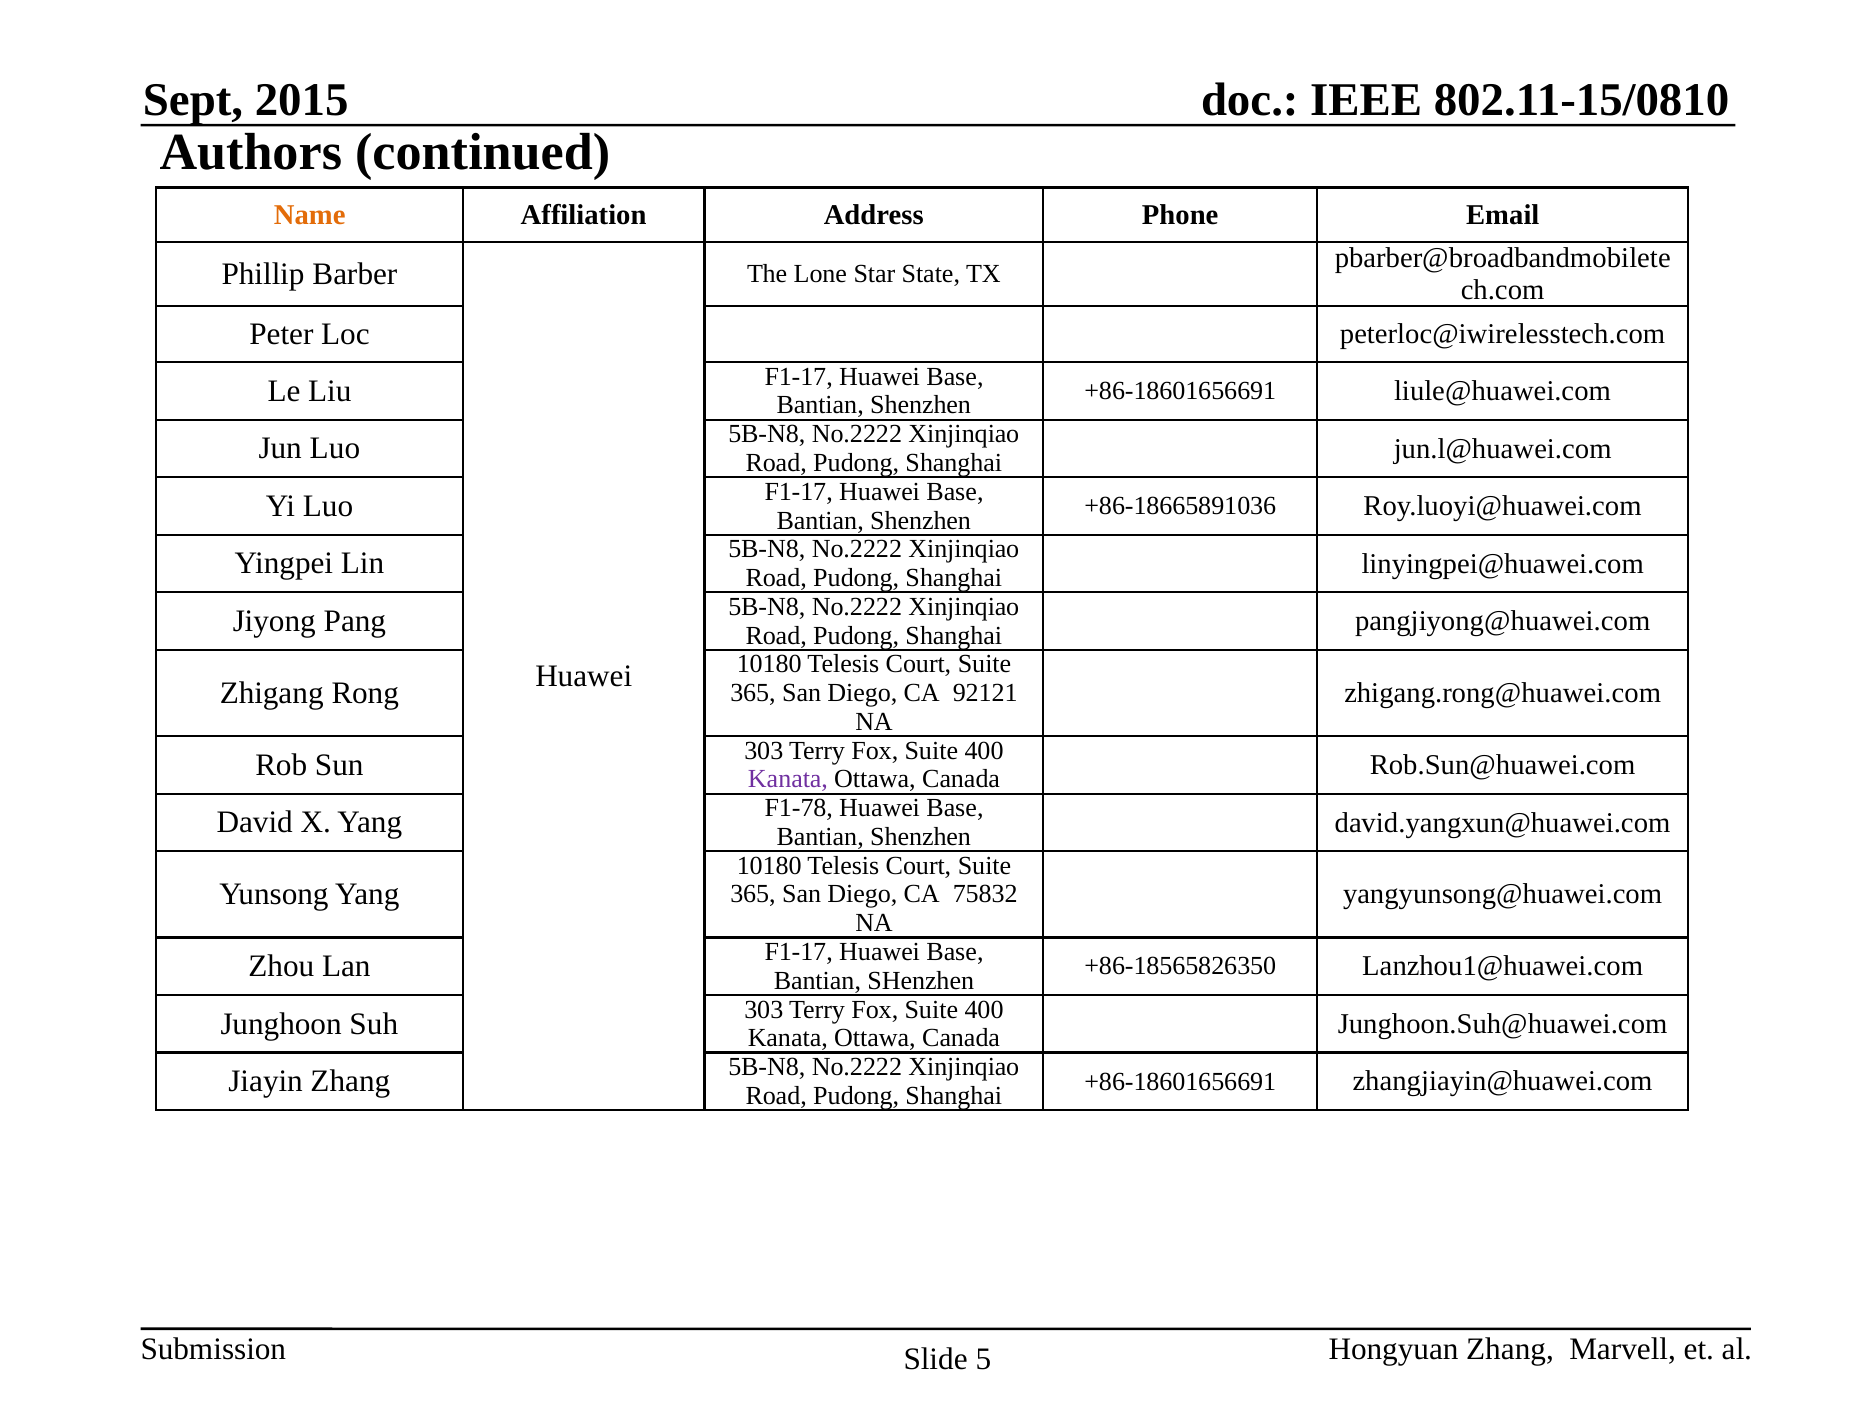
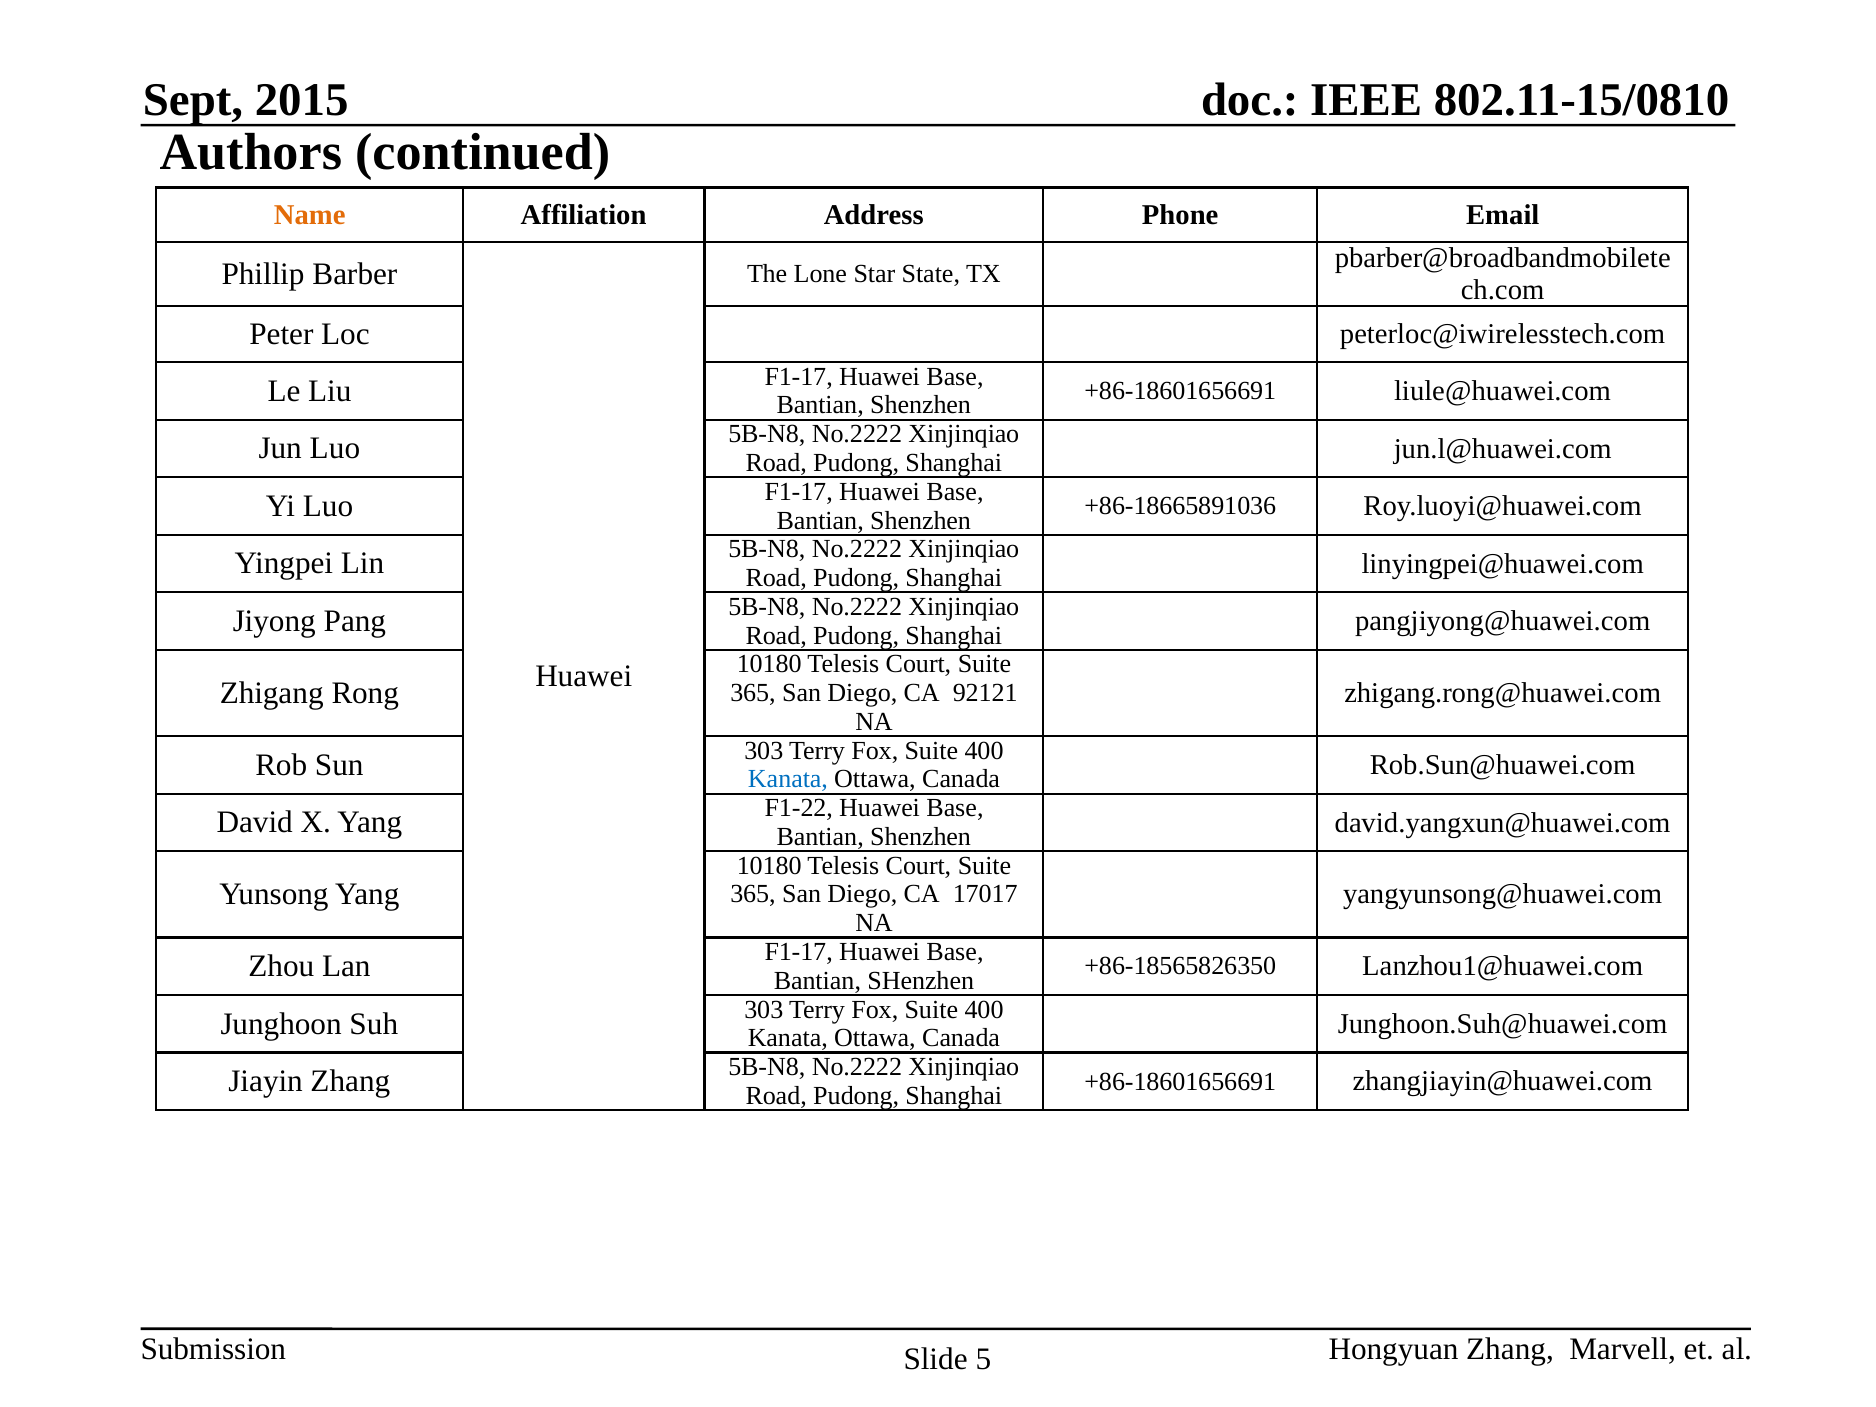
Kanata at (788, 779) colour: purple -> blue
F1-78: F1-78 -> F1-22
75832: 75832 -> 17017
